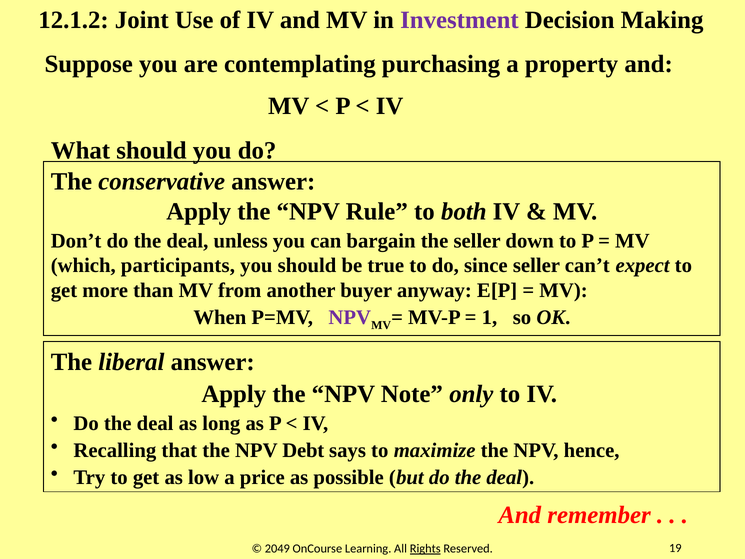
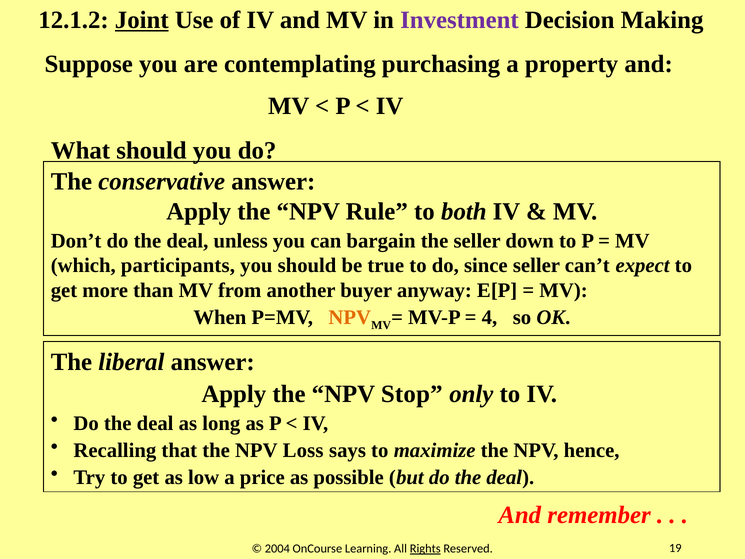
Joint underline: none -> present
NPV at (350, 317) colour: purple -> orange
1: 1 -> 4
Note: Note -> Stop
Debt: Debt -> Loss
2049: 2049 -> 2004
